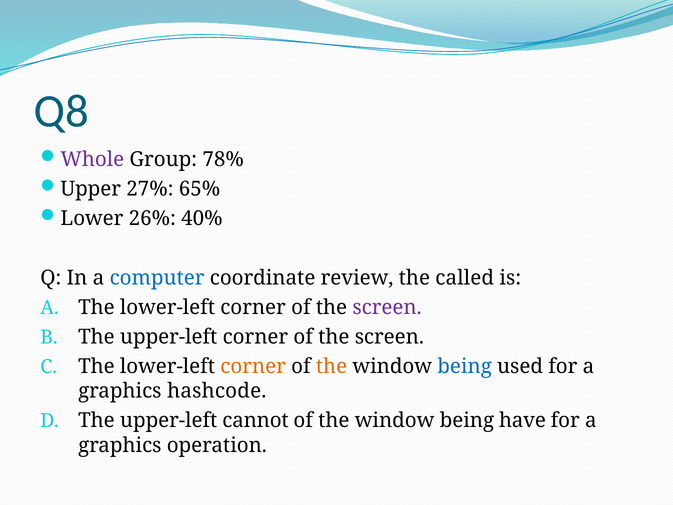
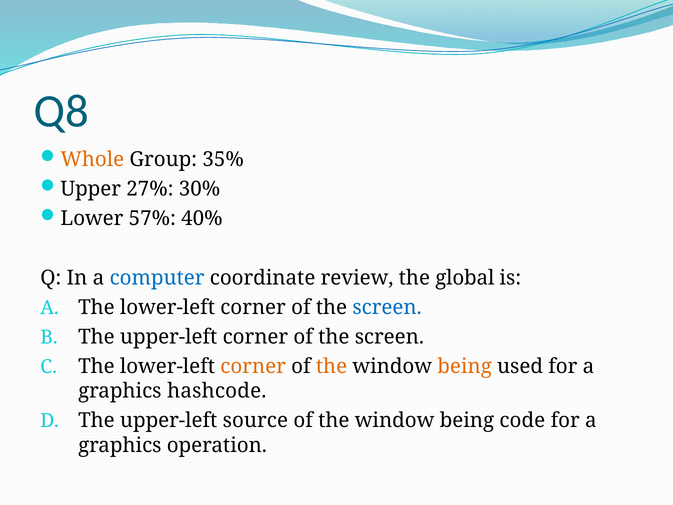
Whole colour: purple -> orange
78%: 78% -> 35%
65%: 65% -> 30%
26%: 26% -> 57%
called: called -> global
screen at (387, 307) colour: purple -> blue
being at (465, 366) colour: blue -> orange
cannot: cannot -> source
have: have -> code
